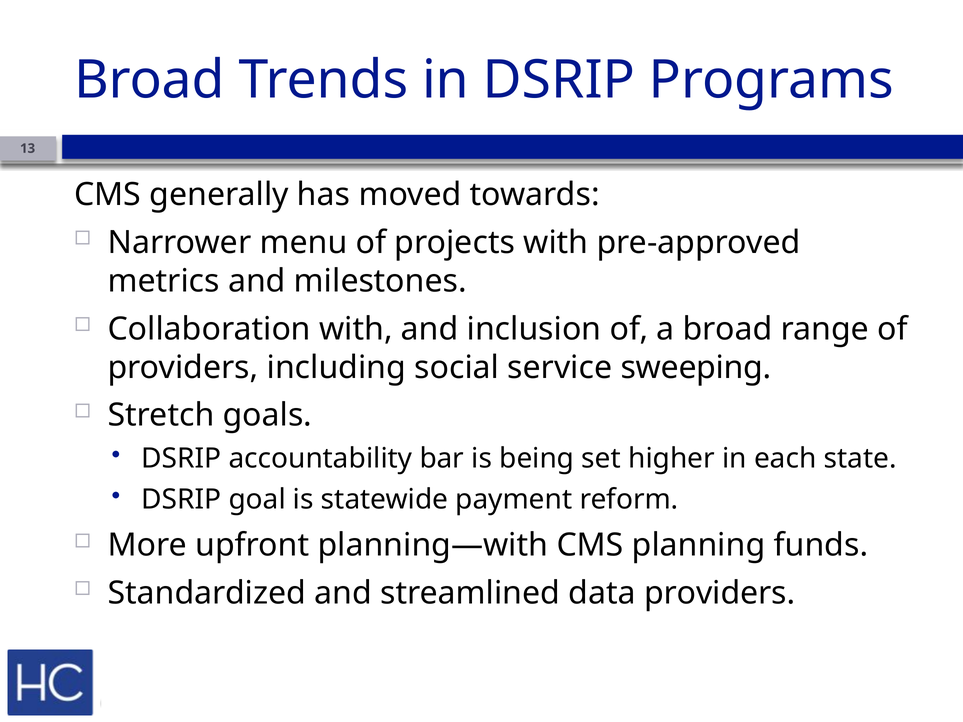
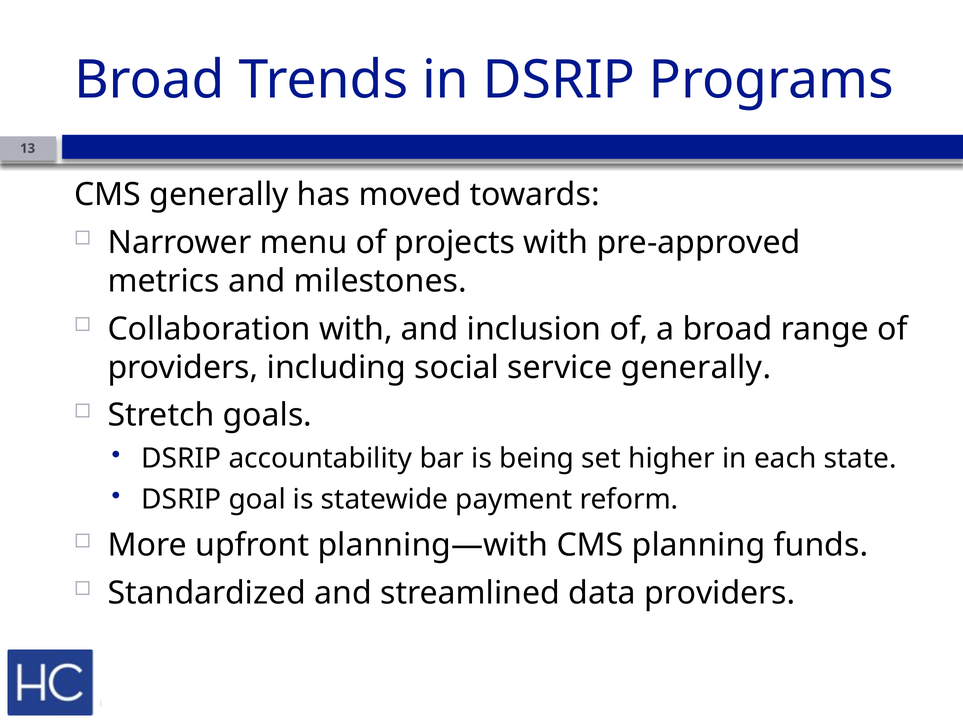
service sweeping: sweeping -> generally
